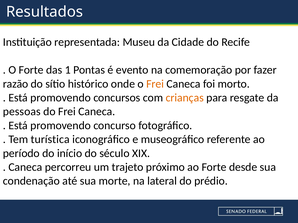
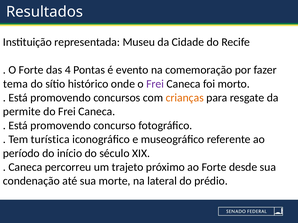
1: 1 -> 4
razão: razão -> tema
Frei at (155, 84) colour: orange -> purple
pessoas: pessoas -> permite
